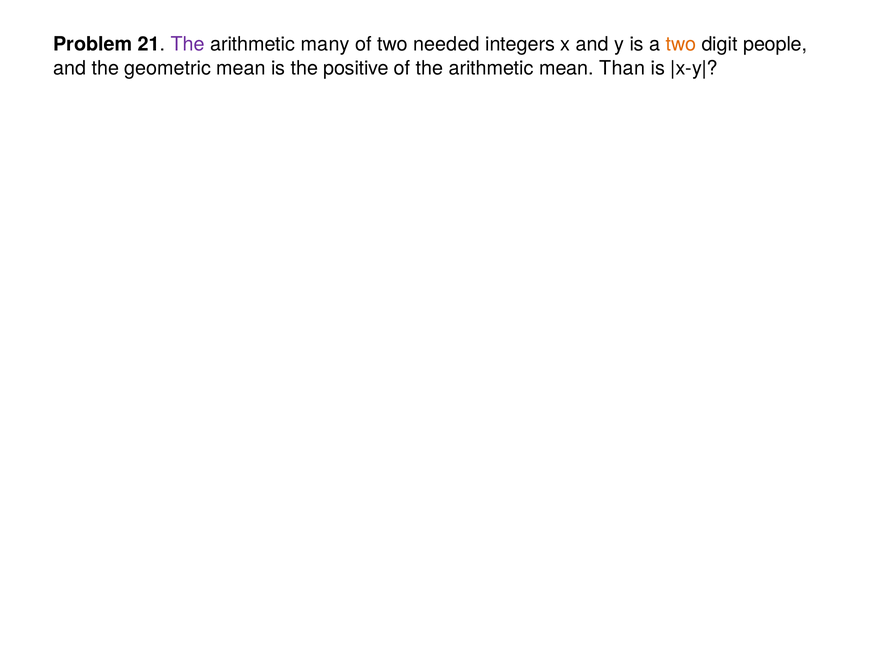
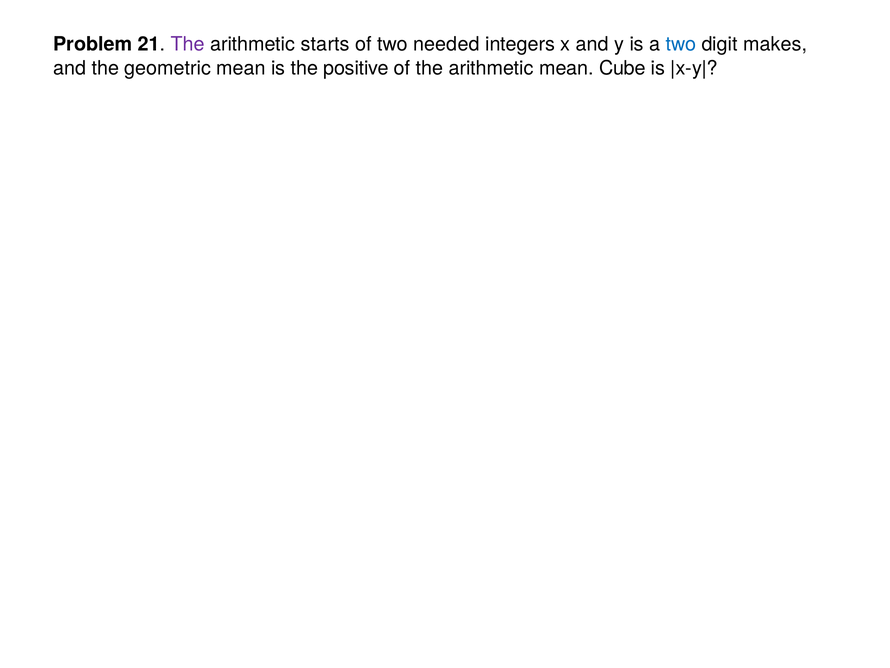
many: many -> starts
two at (681, 44) colour: orange -> blue
people: people -> makes
Than: Than -> Cube
